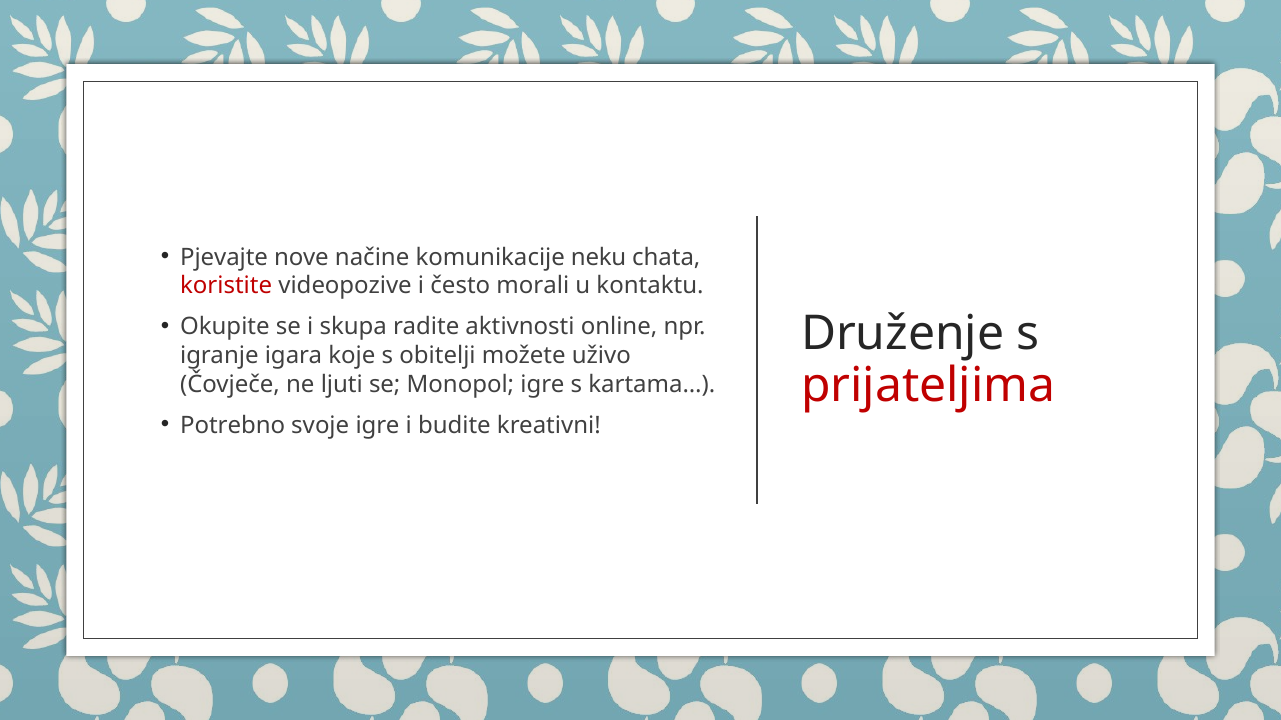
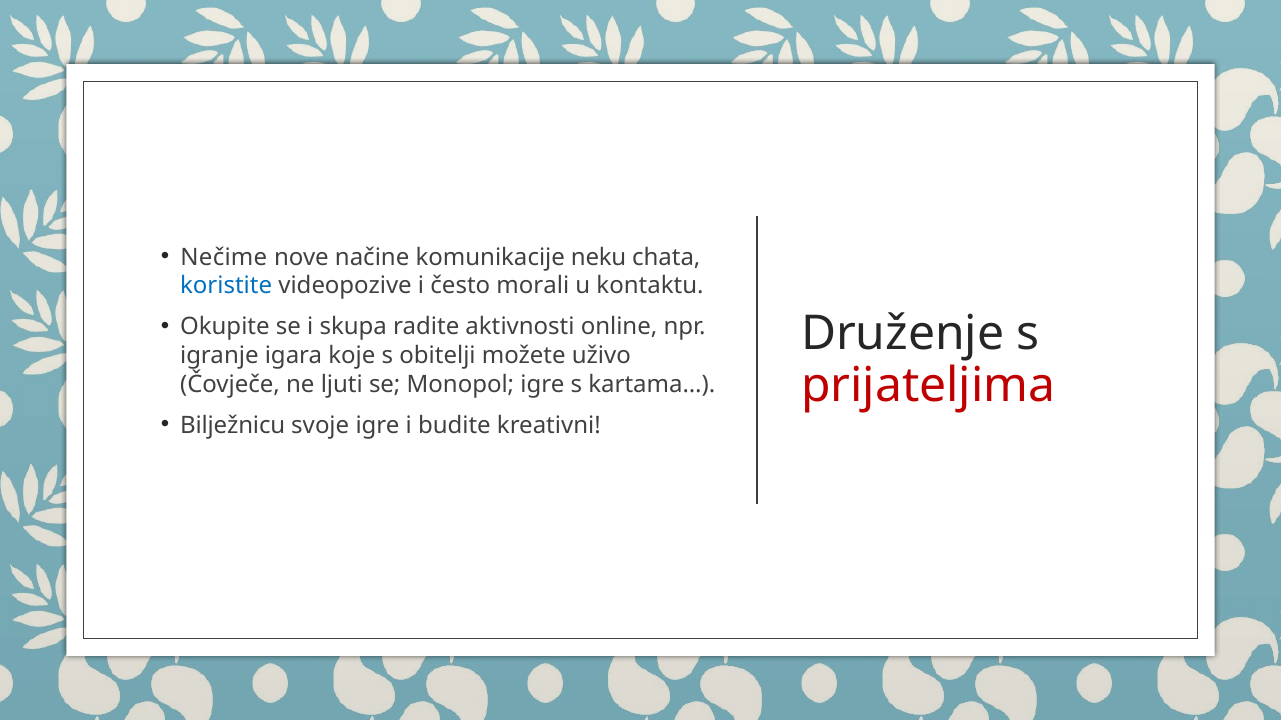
Pjevajte: Pjevajte -> Nečime
koristite colour: red -> blue
Potrebno: Potrebno -> Bilježnicu
